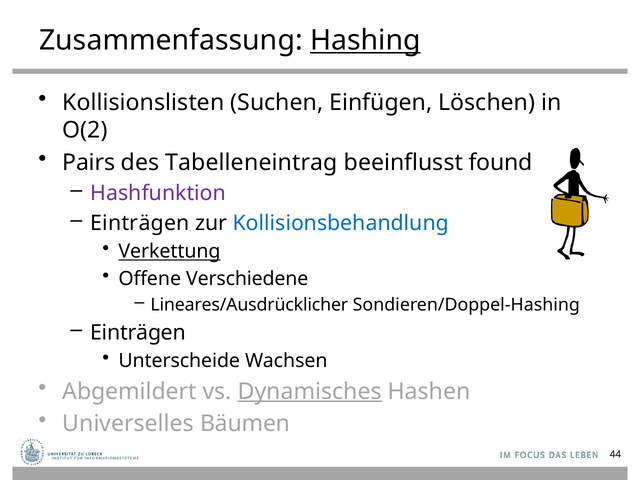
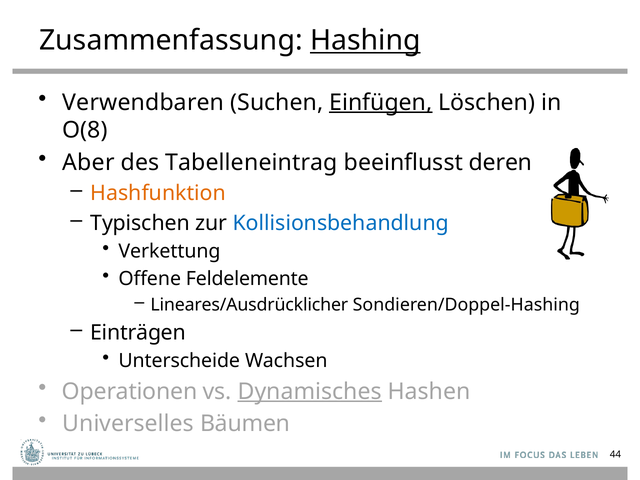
Kollisionslisten: Kollisionslisten -> Verwendbaren
Einfügen underline: none -> present
O(2: O(2 -> O(8
Pairs: Pairs -> Aber
found: found -> deren
Hashfunktion colour: purple -> orange
Einträgen at (140, 223): Einträgen -> Typischen
Verkettung underline: present -> none
Verschiedene: Verschiedene -> Feldelemente
Abgemildert: Abgemildert -> Operationen
